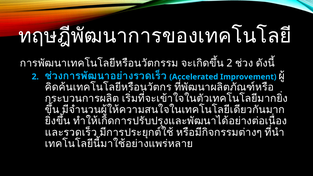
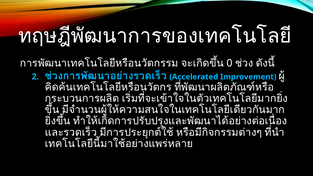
2 at (229, 63): 2 -> 0
